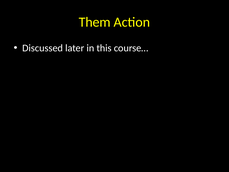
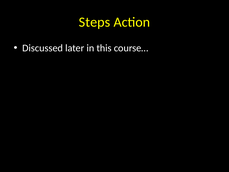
Them: Them -> Steps
